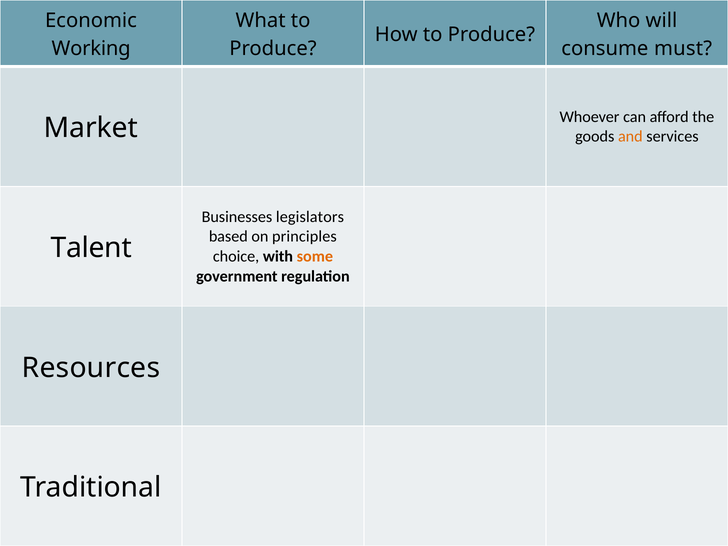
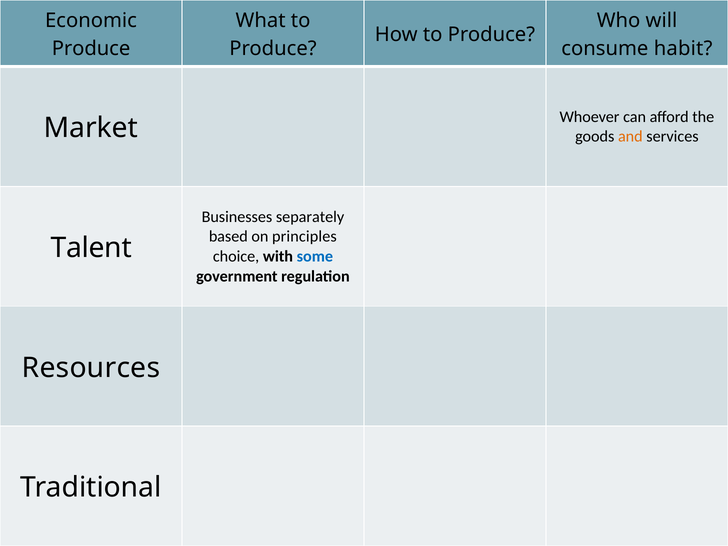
Working at (91, 48): Working -> Produce
must: must -> habit
legislators: legislators -> separately
some colour: orange -> blue
